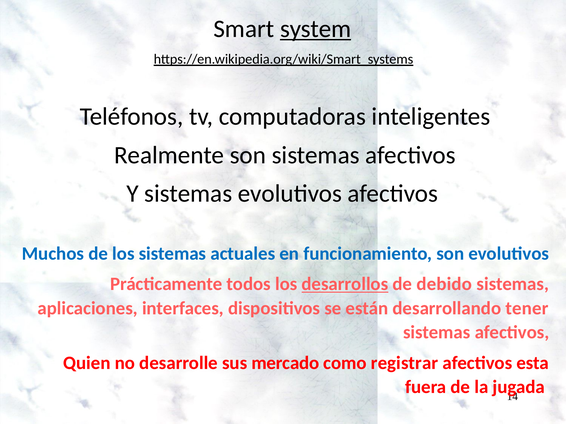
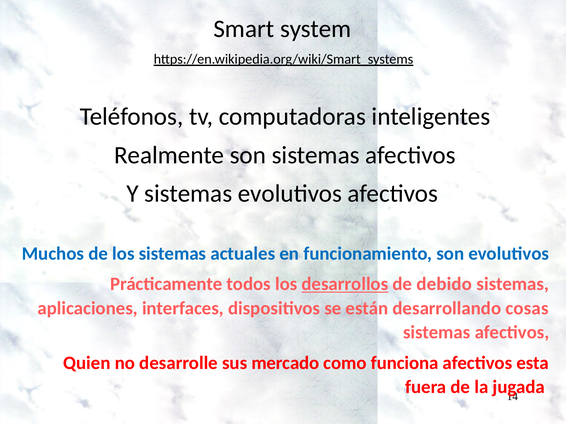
system underline: present -> none
tener: tener -> cosas
registrar: registrar -> funciona
